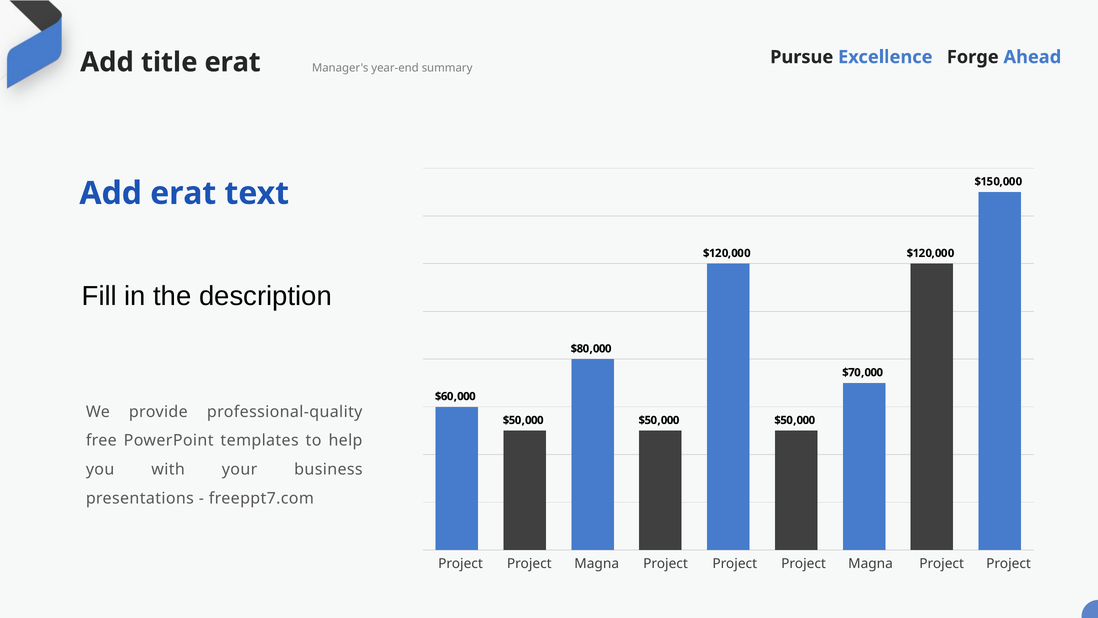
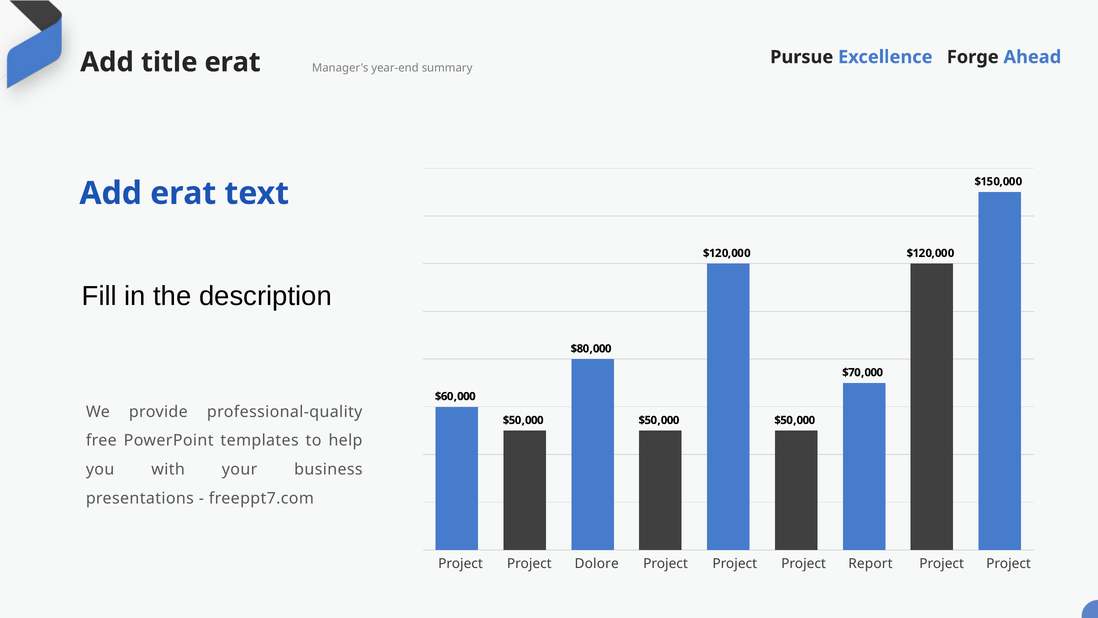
Magna at (597, 564): Magna -> Dolore
Project Project Project Magna: Magna -> Report
